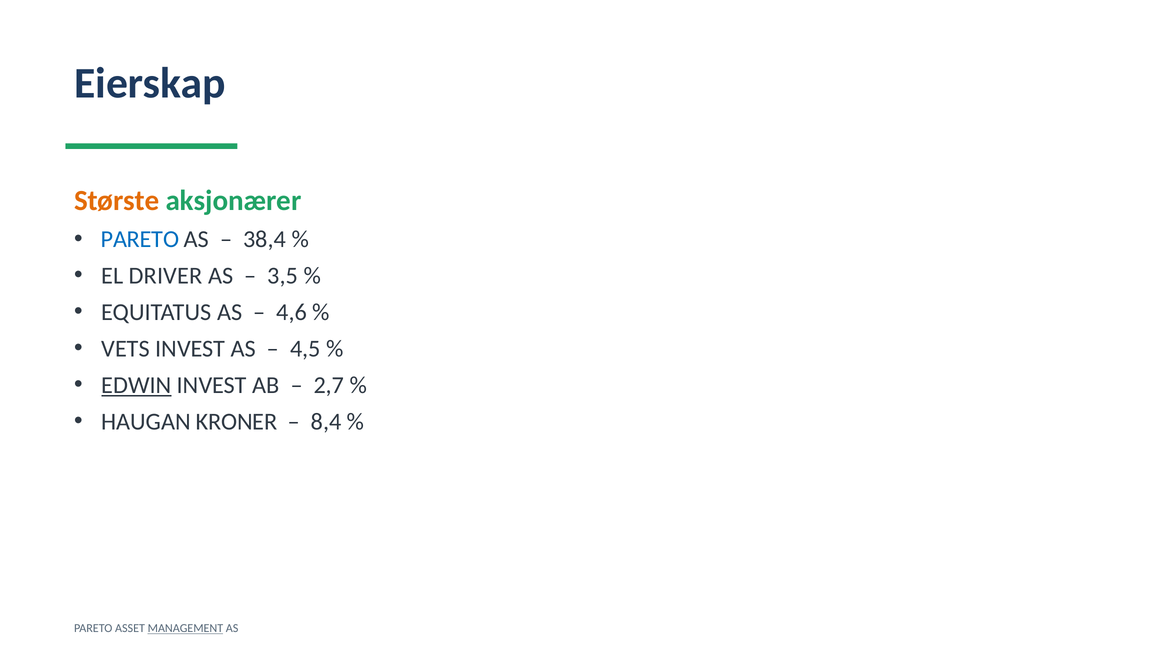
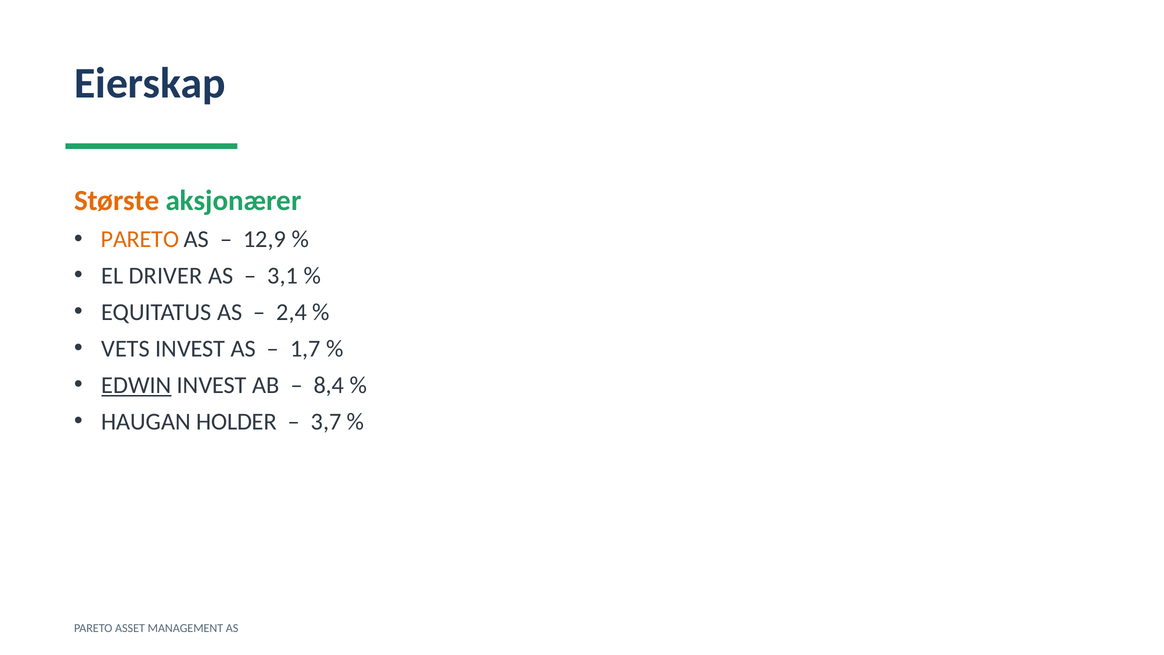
PARETO at (140, 239) colour: blue -> orange
38,4: 38,4 -> 12,9
3,5: 3,5 -> 3,1
4,6: 4,6 -> 2,4
4,5: 4,5 -> 1,7
2,7: 2,7 -> 8,4
KRONER: KRONER -> HOLDER
8,4: 8,4 -> 3,7
MANAGEMENT underline: present -> none
